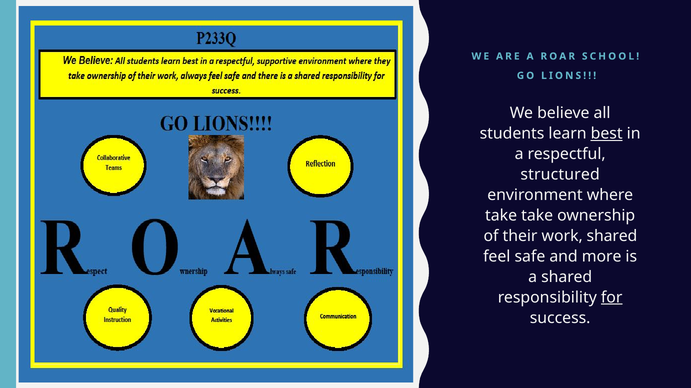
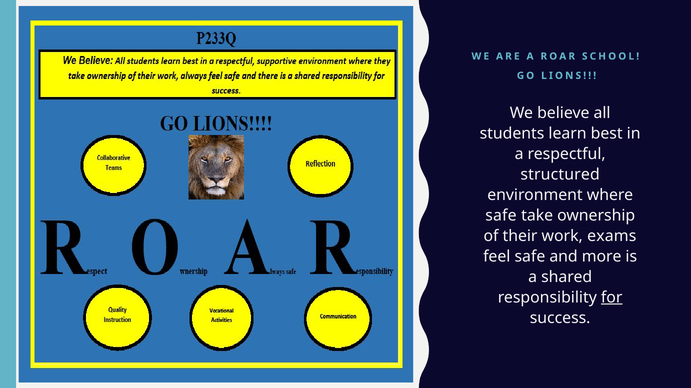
best underline: present -> none
take at (501, 216): take -> safe
work shared: shared -> exams
